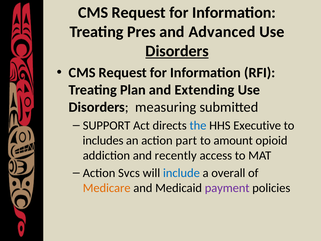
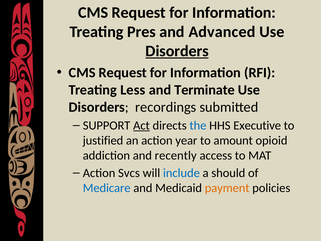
Plan: Plan -> Less
Extending: Extending -> Terminate
measuring: measuring -> recordings
Act underline: none -> present
includes: includes -> justified
part: part -> year
overall: overall -> should
Medicare colour: orange -> blue
payment colour: purple -> orange
